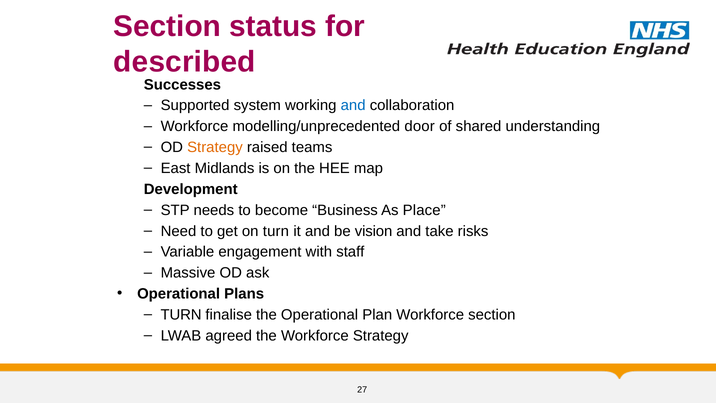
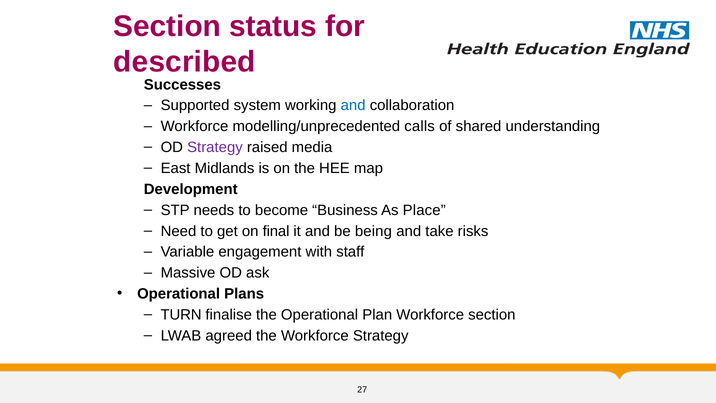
door: door -> calls
Strategy at (215, 147) colour: orange -> purple
teams: teams -> media
on turn: turn -> final
vision: vision -> being
